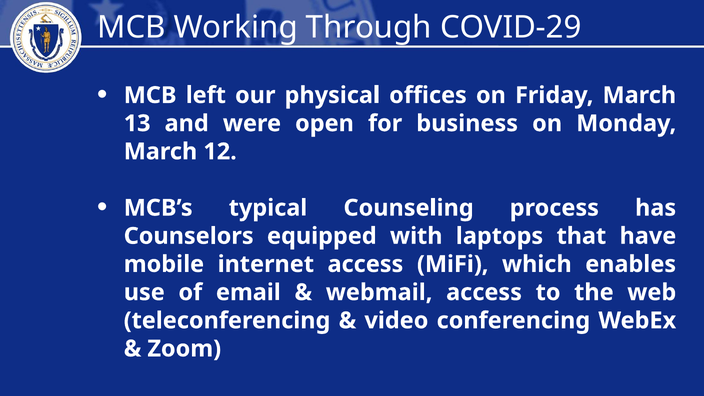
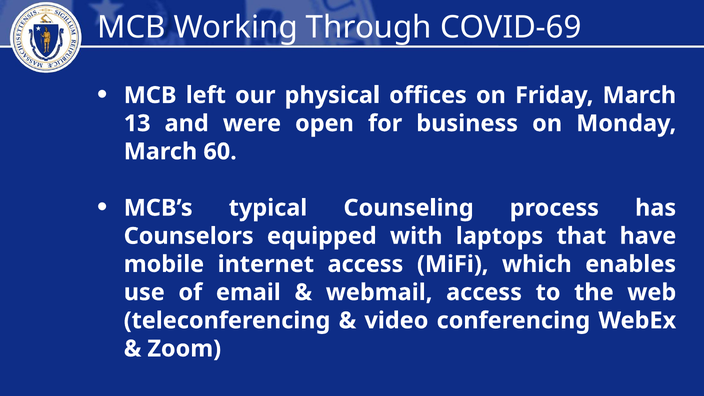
COVID-29: COVID-29 -> COVID-69
12: 12 -> 60
